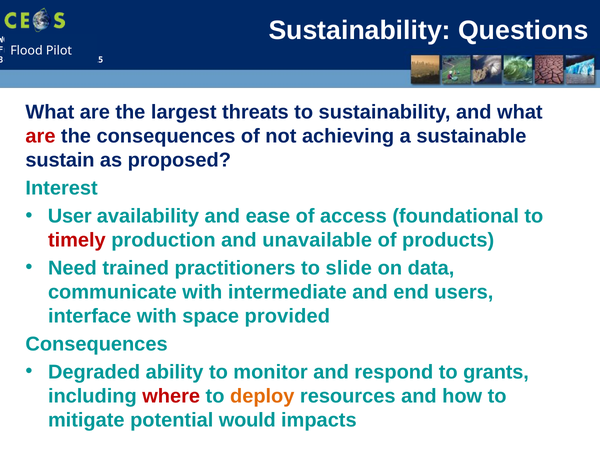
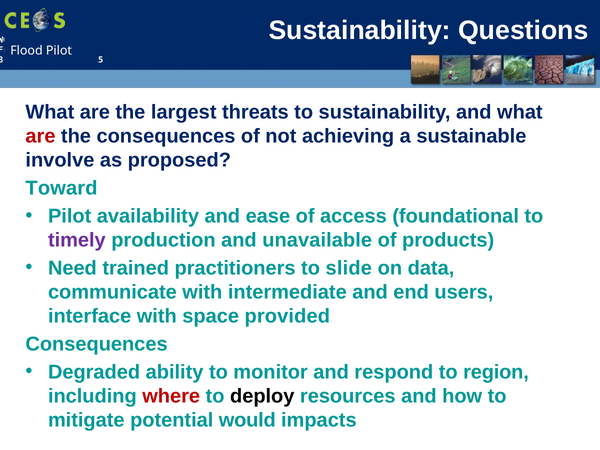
sustain: sustain -> involve
Interest: Interest -> Toward
User at (70, 216): User -> Pilot
timely colour: red -> purple
grants: grants -> region
deploy colour: orange -> black
